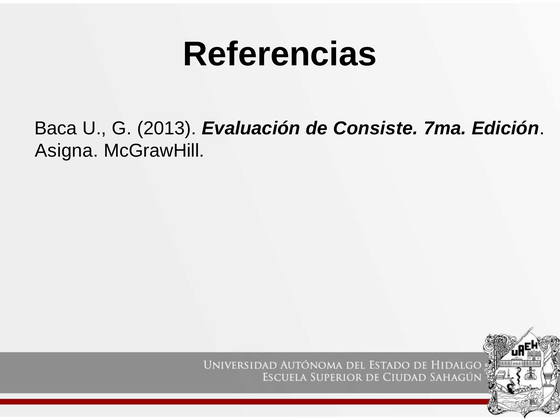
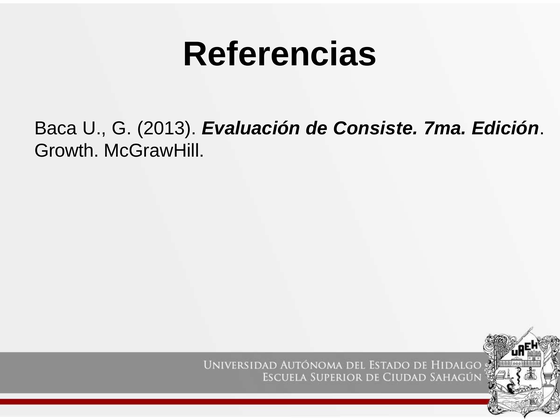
Asigna: Asigna -> Growth
